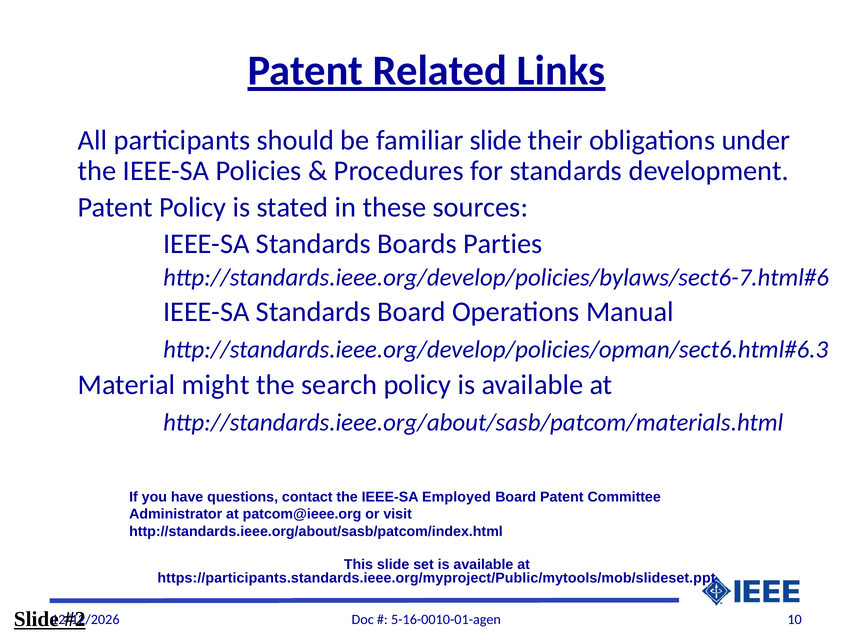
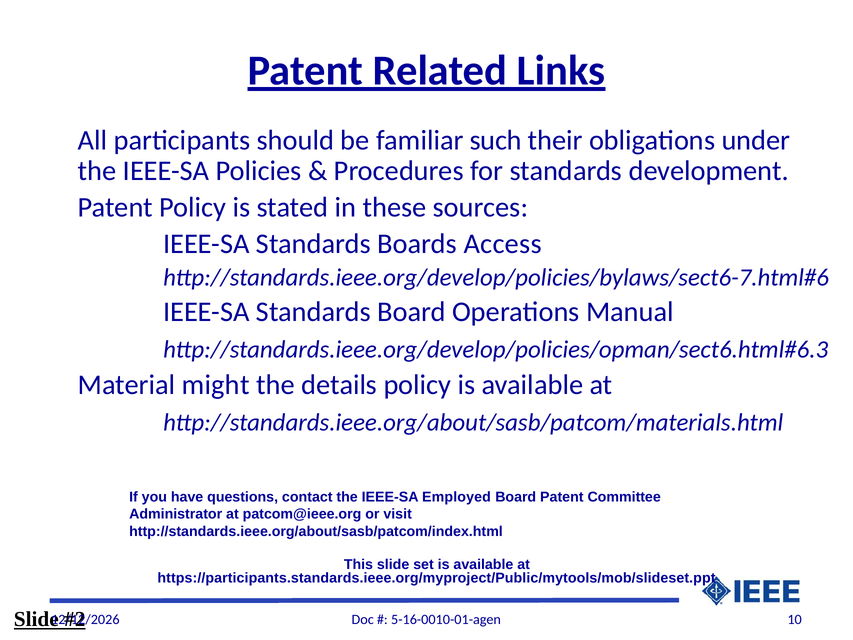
familiar slide: slide -> such
Parties: Parties -> Access
search: search -> details
